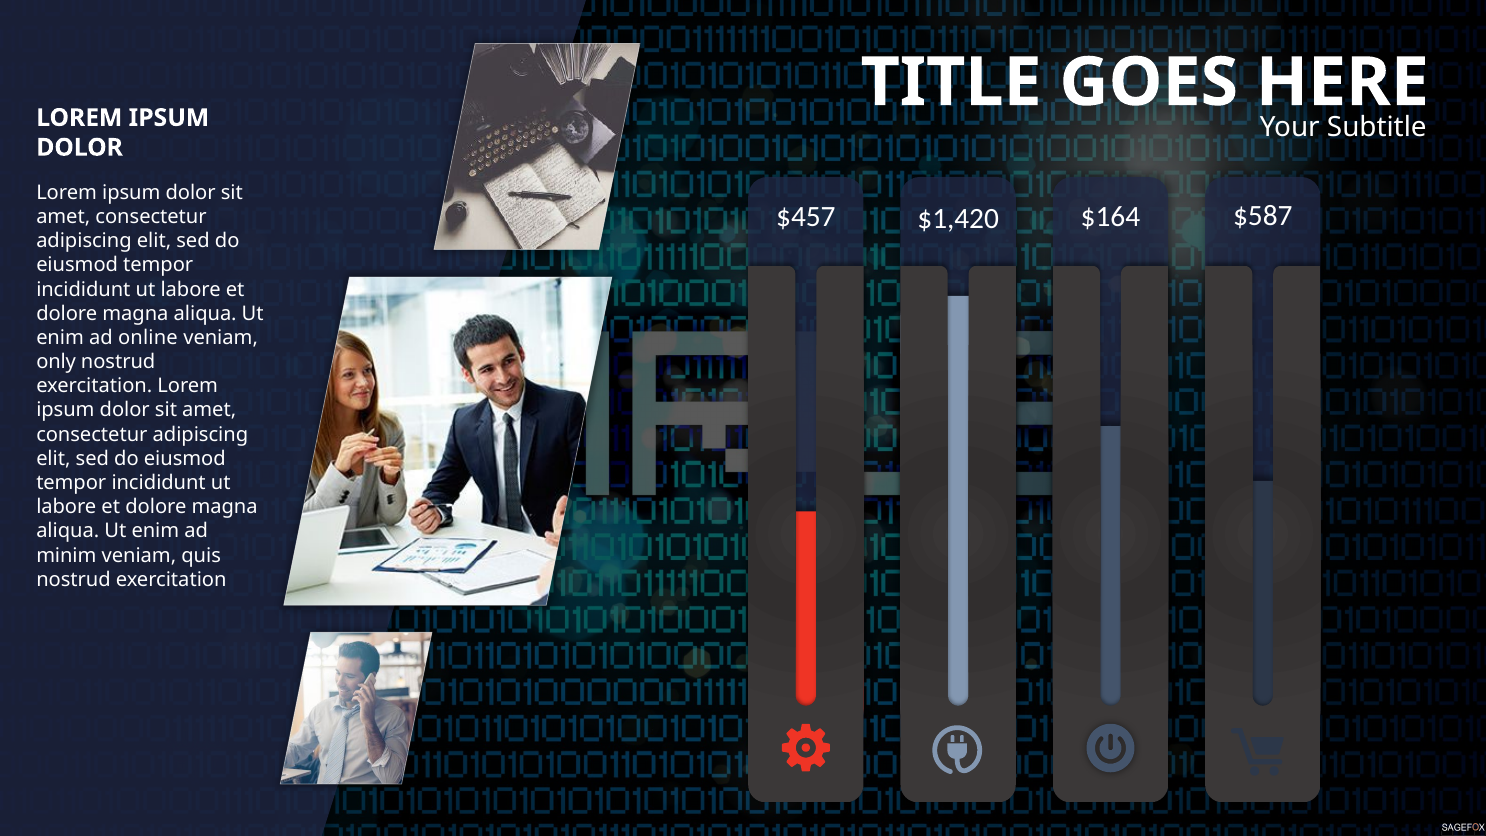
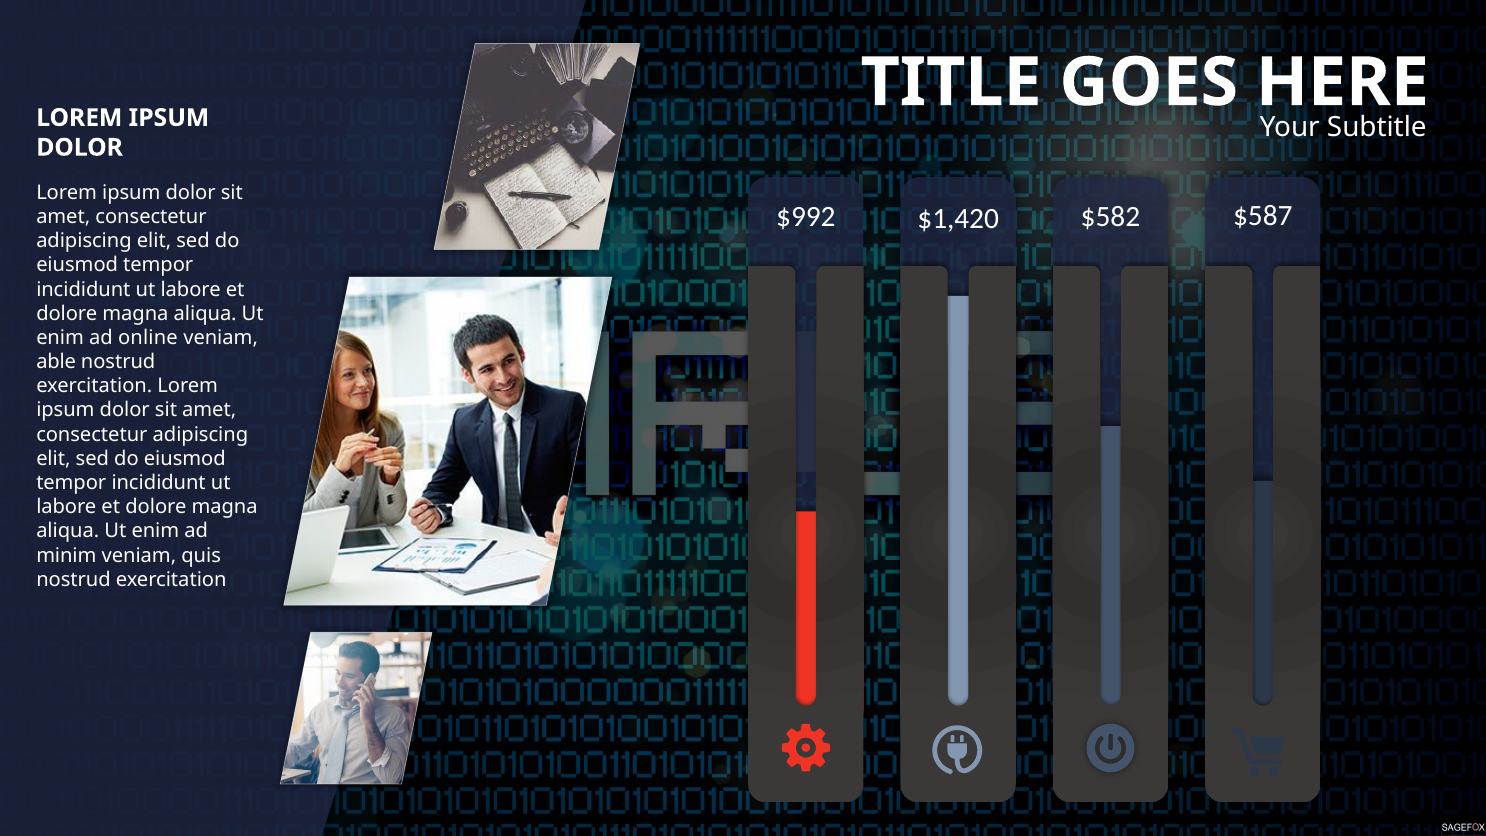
$457: $457 -> $992
$164: $164 -> $582
only: only -> able
